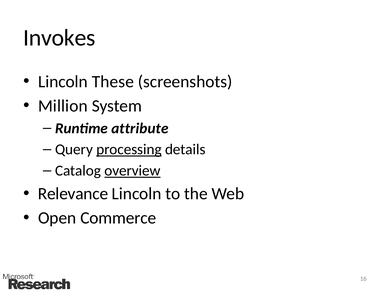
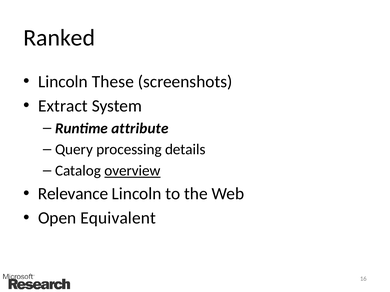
Invokes: Invokes -> Ranked
Million: Million -> Extract
processing underline: present -> none
Commerce: Commerce -> Equivalent
